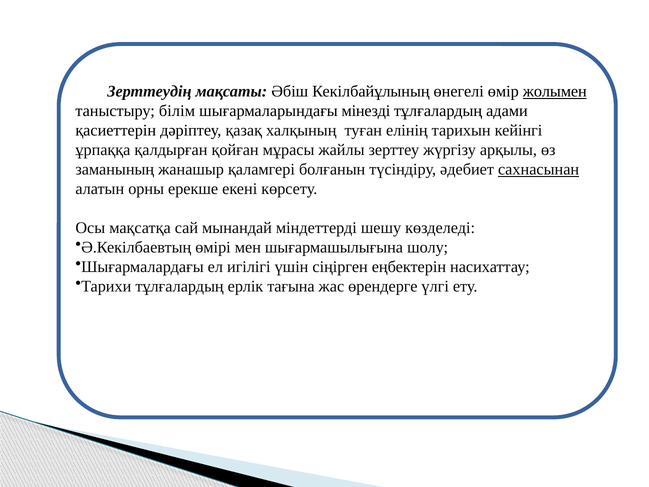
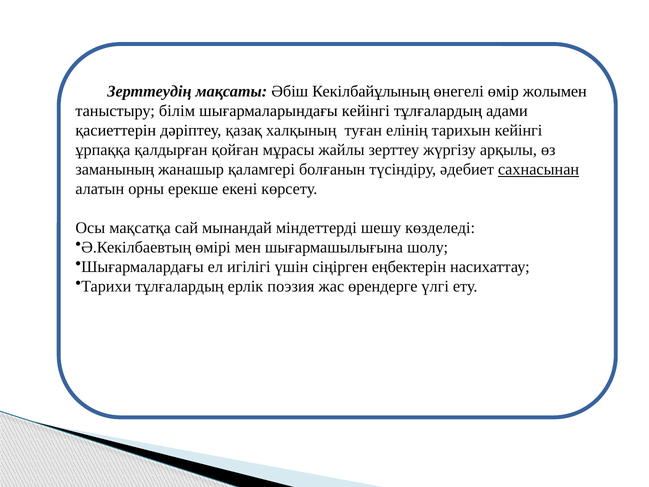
жолымен underline: present -> none
шығармаларындағы мінезді: мінезді -> кейінгі
тағына: тағына -> поэзия
